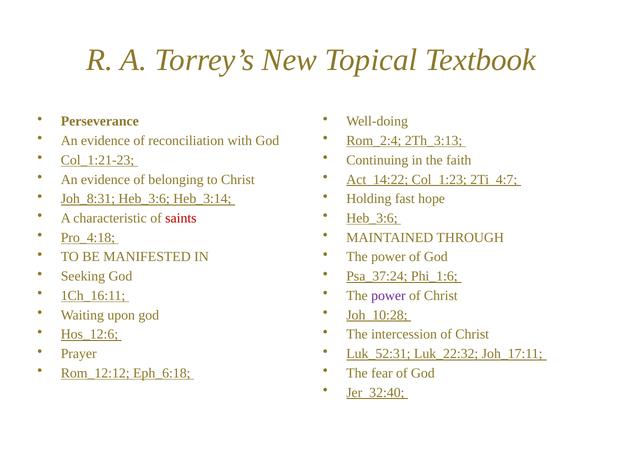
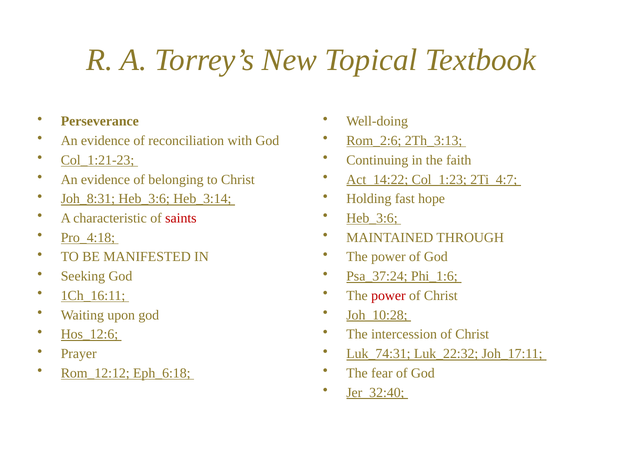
Rom_2:4: Rom_2:4 -> Rom_2:6
power at (388, 296) colour: purple -> red
Luk_52:31: Luk_52:31 -> Luk_74:31
